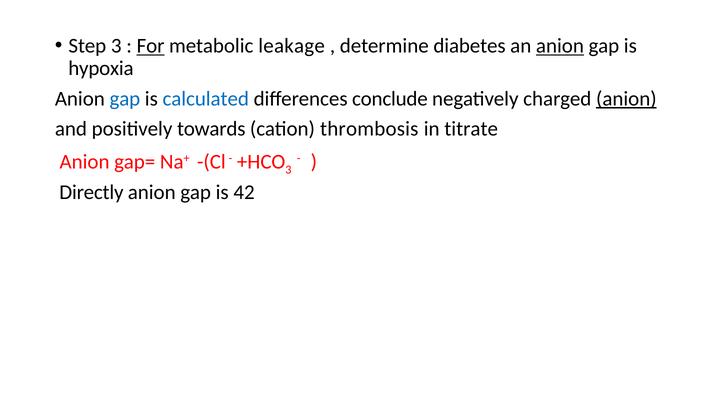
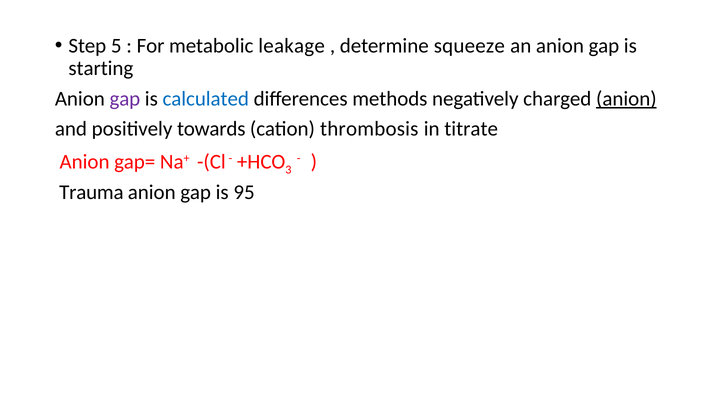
Step 3: 3 -> 5
For underline: present -> none
diabetes: diabetes -> squeeze
anion at (560, 46) underline: present -> none
hypoxia: hypoxia -> starting
gap at (125, 99) colour: blue -> purple
conclude: conclude -> methods
Directly: Directly -> Trauma
42: 42 -> 95
